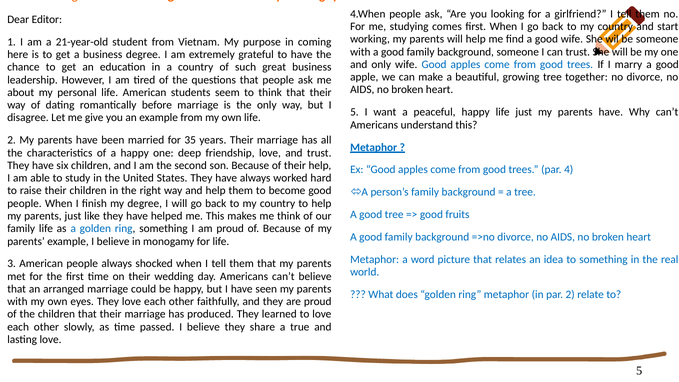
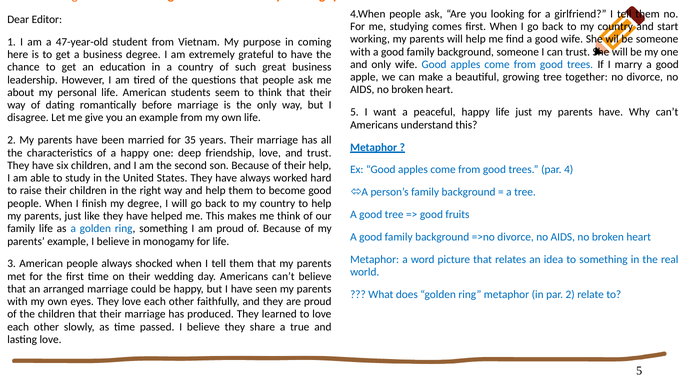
21-year-old: 21-year-old -> 47-year-old
